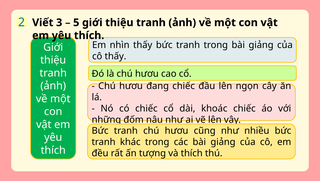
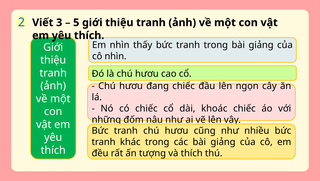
cô thấy: thấy -> nhìn
